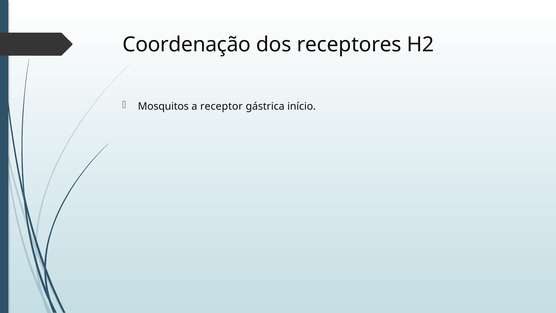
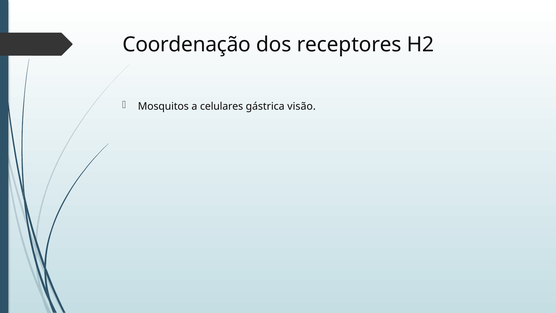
receptor: receptor -> celulares
início: início -> visão
